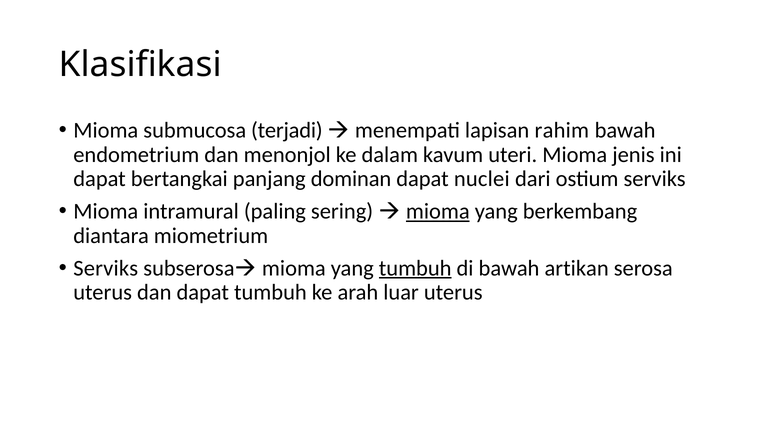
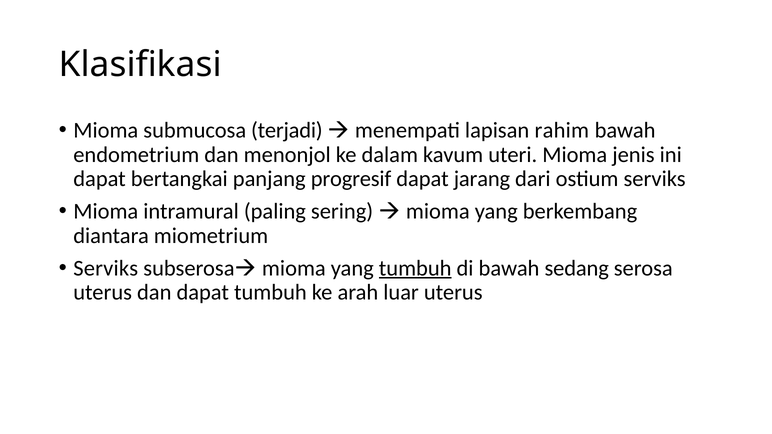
dominan: dominan -> progresif
nuclei: nuclei -> jarang
mioma at (438, 212) underline: present -> none
artikan: artikan -> sedang
